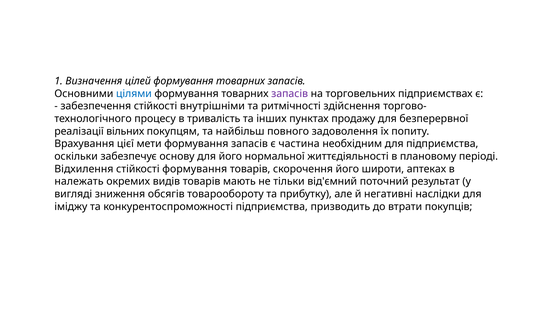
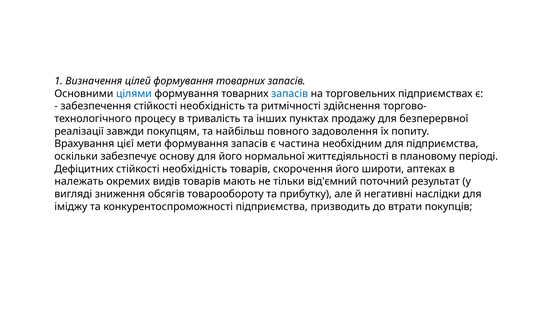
запасів at (290, 93) colour: purple -> blue
забезпечення стійкості внутрішніми: внутрішніми -> необхідність
вільних: вільних -> завжди
Відхилення: Відхилення -> Дефіцитних
формування at (195, 169): формування -> необхідність
